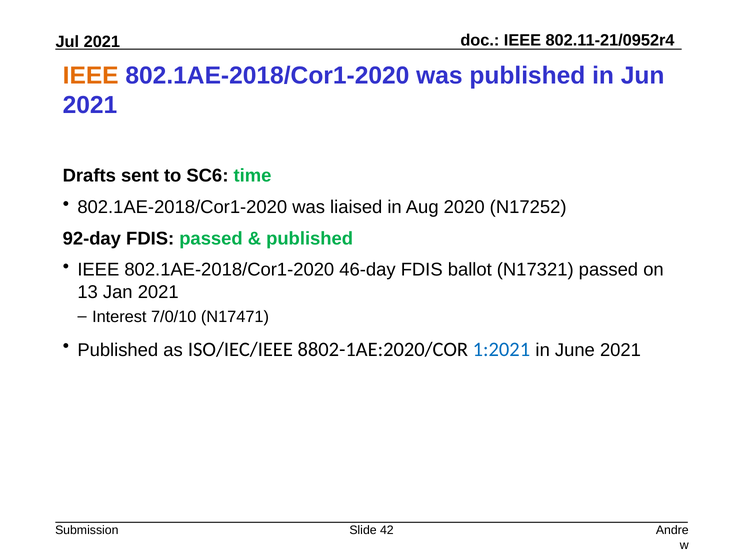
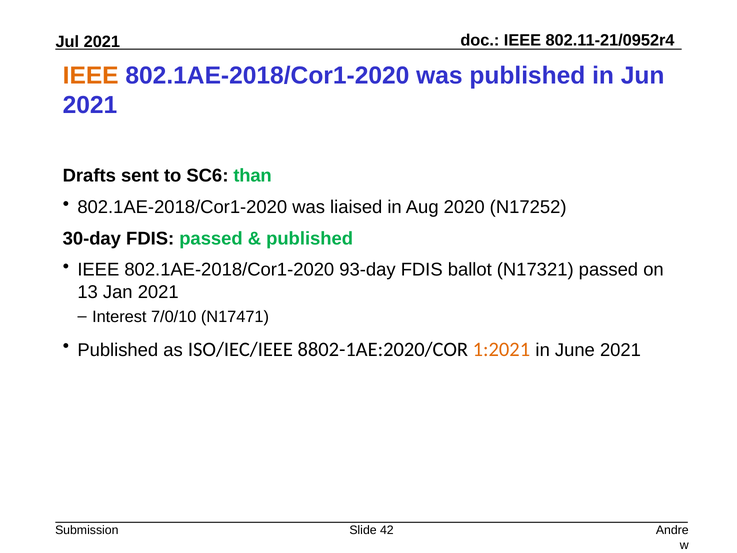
time: time -> than
92-day: 92-day -> 30-day
46-day: 46-day -> 93-day
1:2021 colour: blue -> orange
